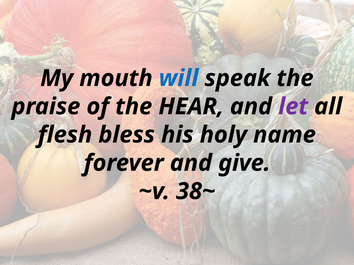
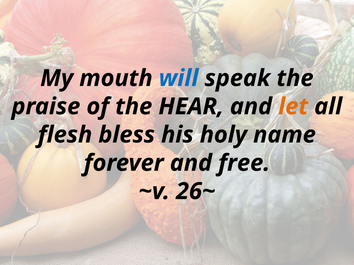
let colour: purple -> orange
give: give -> free
38~: 38~ -> 26~
